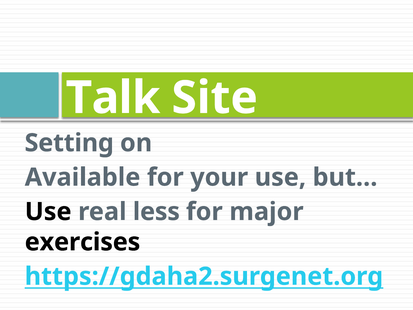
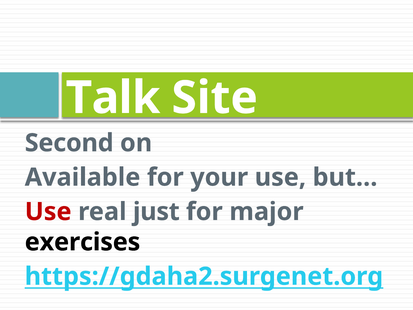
Setting: Setting -> Second
Use at (48, 212) colour: black -> red
less: less -> just
